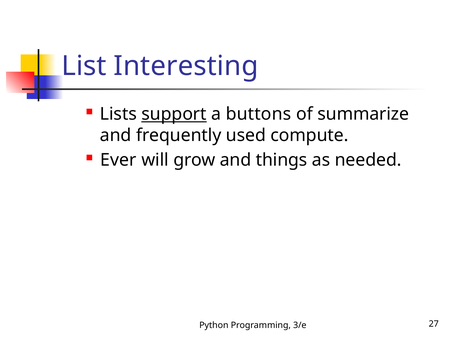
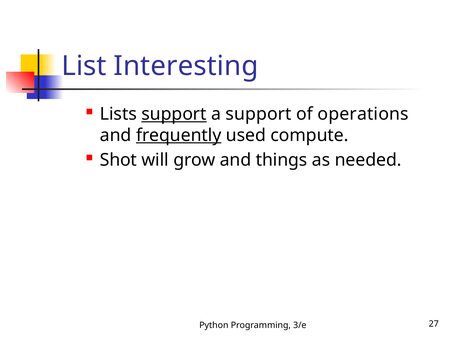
a buttons: buttons -> support
summarize: summarize -> operations
frequently underline: none -> present
Ever: Ever -> Shot
